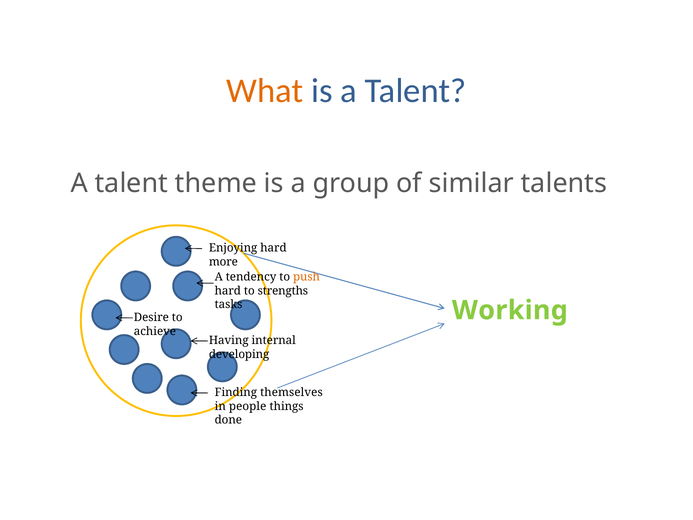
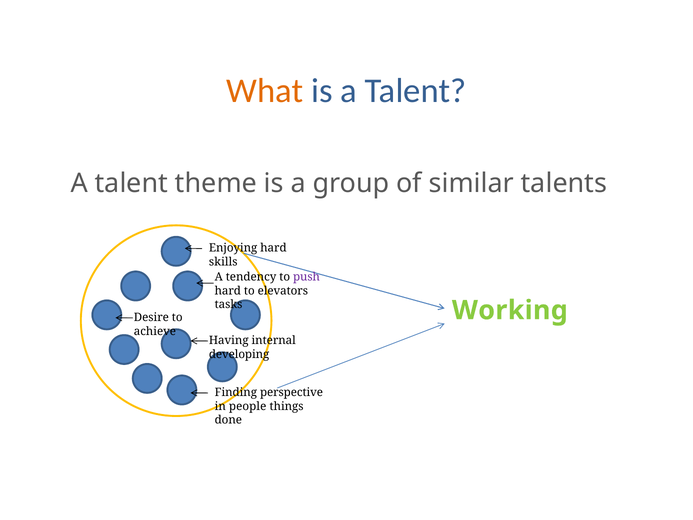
more: more -> skills
push colour: orange -> purple
strengths: strengths -> elevators
themselves: themselves -> perspective
